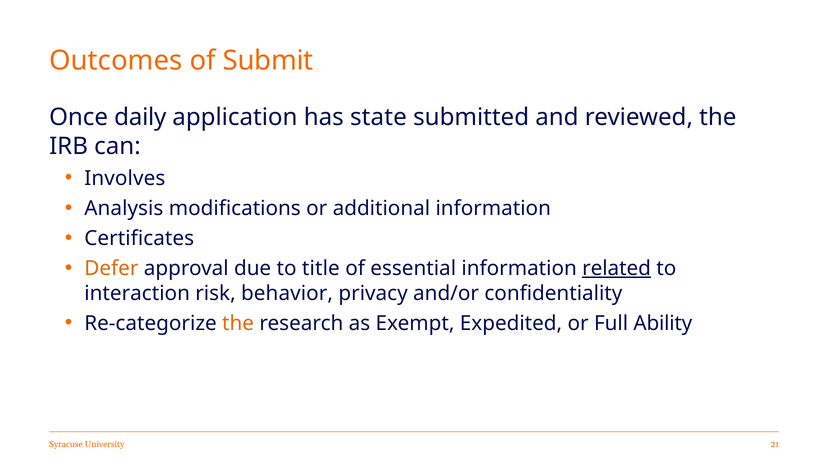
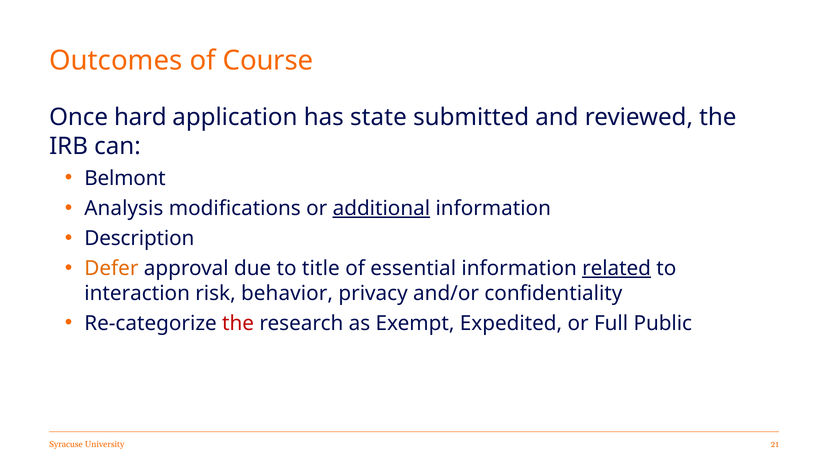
Submit: Submit -> Course
daily: daily -> hard
Involves: Involves -> Belmont
additional underline: none -> present
Certificates: Certificates -> Description
the at (238, 323) colour: orange -> red
Ability: Ability -> Public
